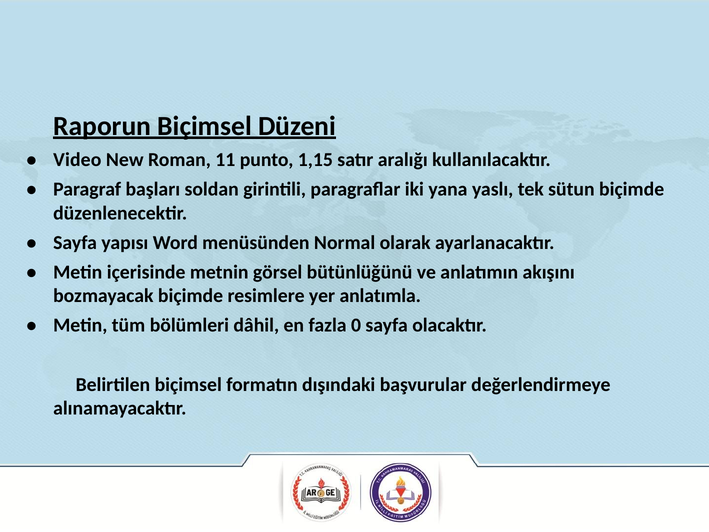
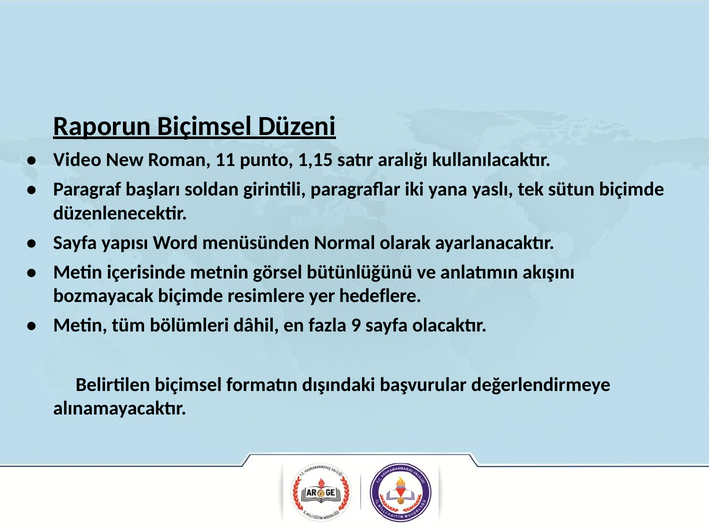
anlatımla: anlatımla -> hedeflere
0: 0 -> 9
